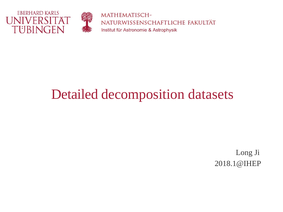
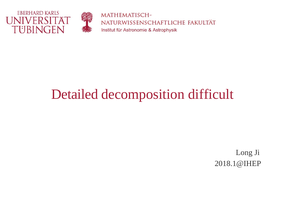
datasets: datasets -> difficult
